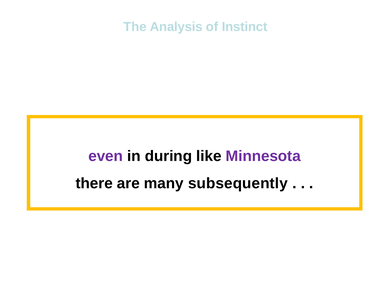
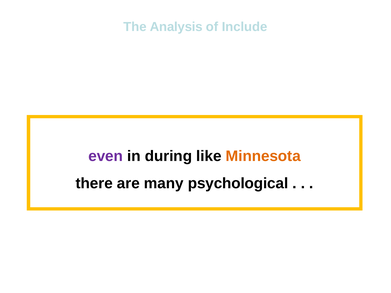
Instinct: Instinct -> Include
Minnesota colour: purple -> orange
subsequently: subsequently -> psychological
